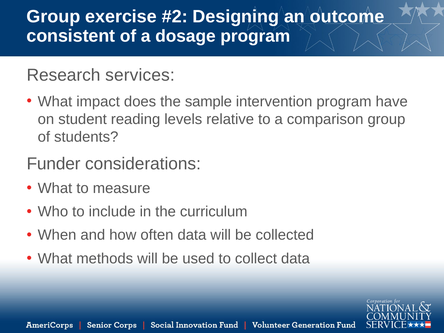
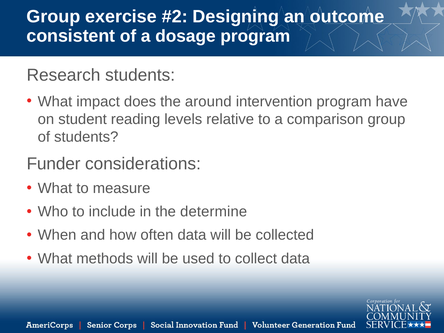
Research services: services -> students
sample: sample -> around
curriculum: curriculum -> determine
